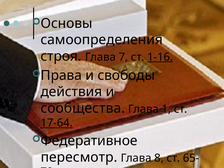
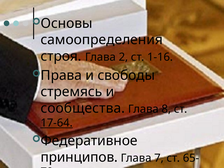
7: 7 -> 2
1-16 underline: present -> none
действия: действия -> стремясь
1: 1 -> 8
пересмотр: пересмотр -> принципов
8: 8 -> 7
